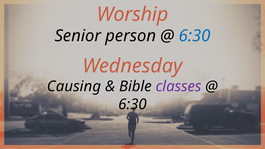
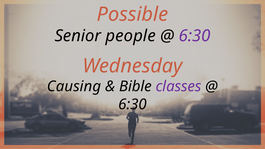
Worship: Worship -> Possible
person: person -> people
6:30 at (195, 36) colour: blue -> purple
